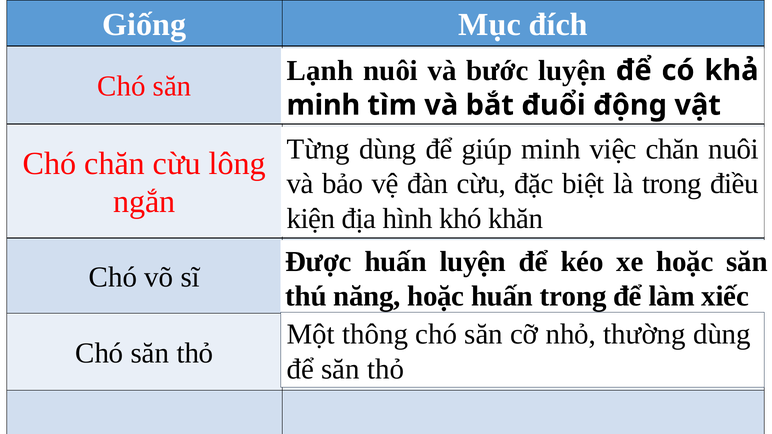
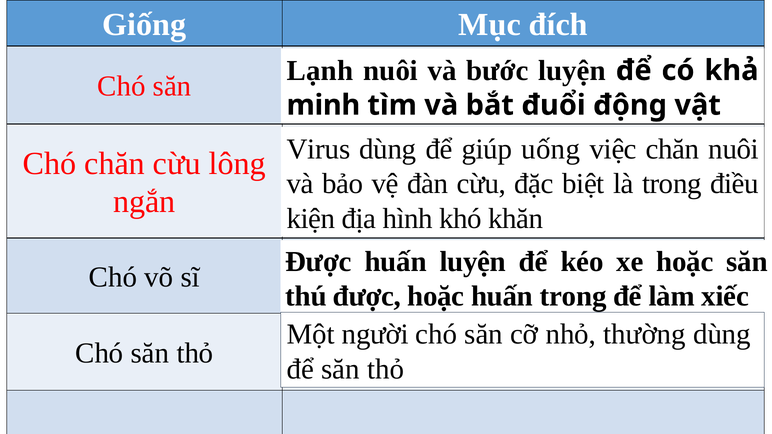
Từng: Từng -> Virus
giúp minh: minh -> uống
thú năng: năng -> được
thông: thông -> người
